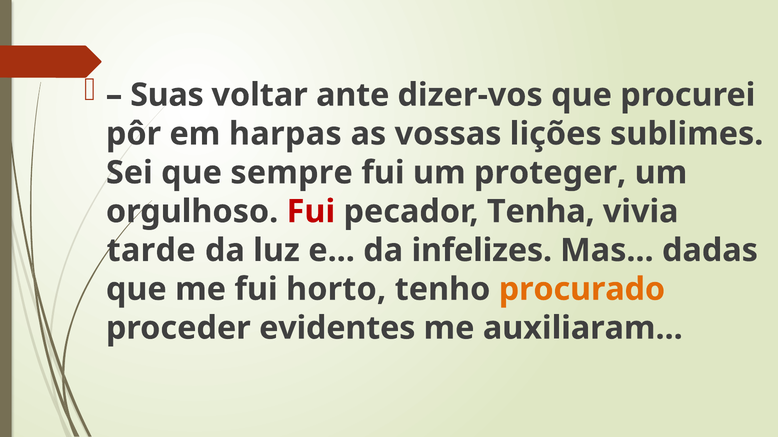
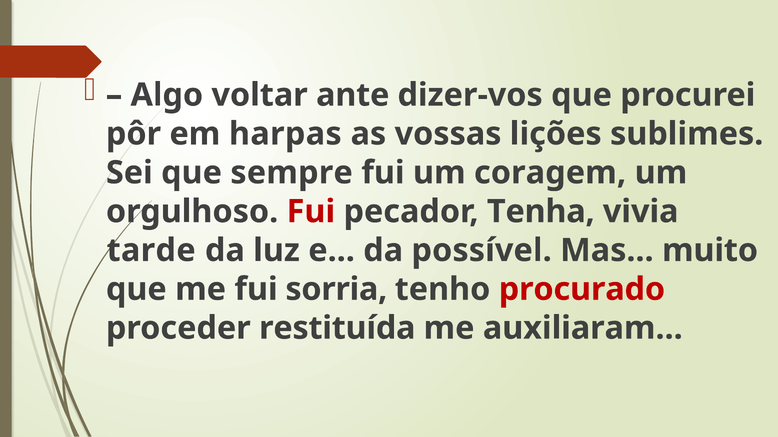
Suas: Suas -> Algo
proteger: proteger -> coragem
infelizes: infelizes -> possível
dadas: dadas -> muito
horto: horto -> sorria
procurado colour: orange -> red
evidentes: evidentes -> restituída
